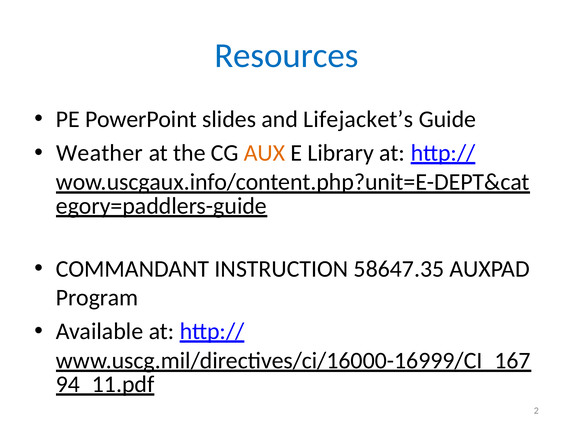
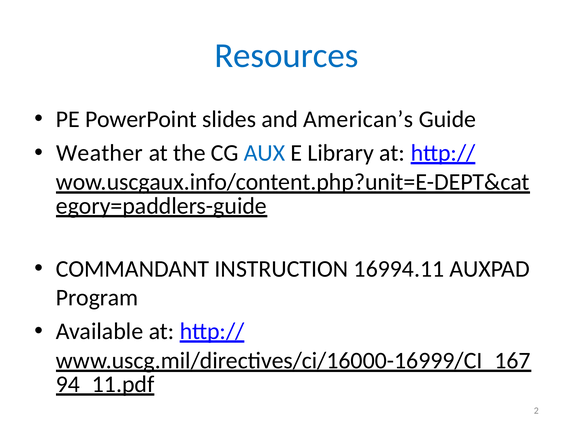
Lifejacket’s: Lifejacket’s -> American’s
AUX colour: orange -> blue
58647.35: 58647.35 -> 16994.11
